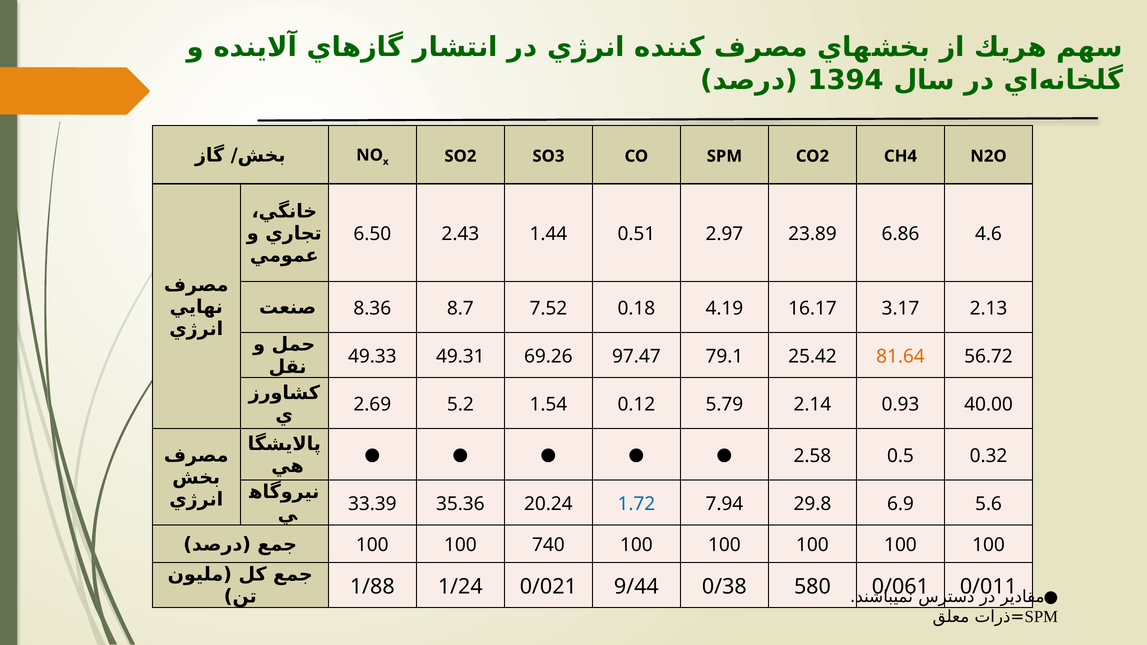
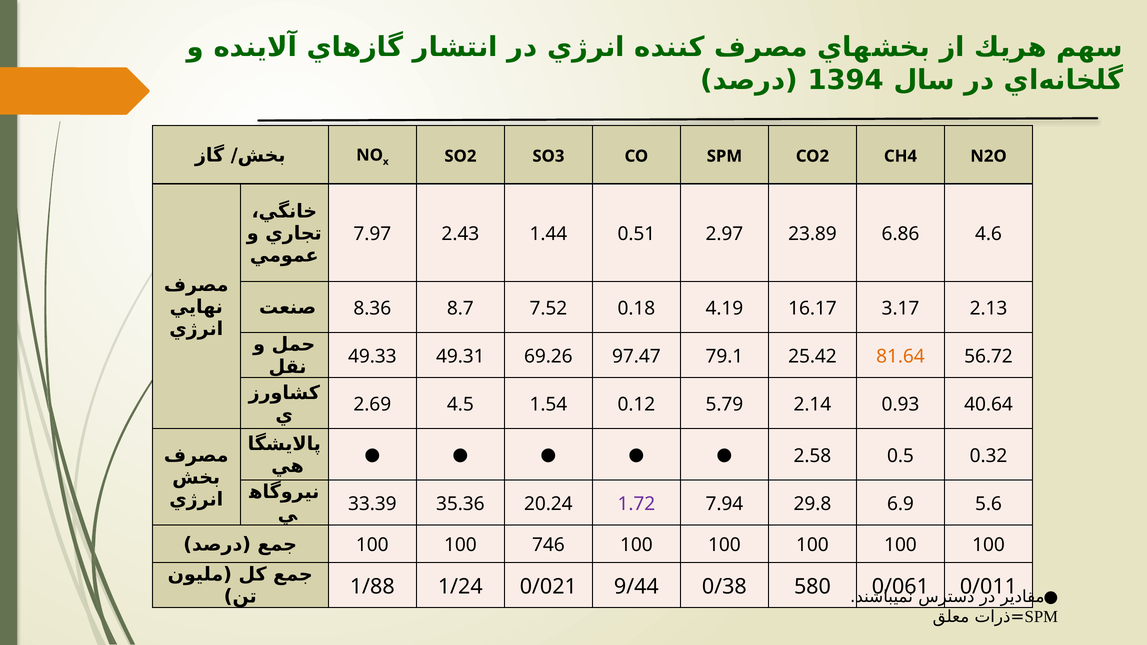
6.50: 6.50 -> 7.97
5.2: 5.2 -> 4.5
40.00: 40.00 -> 40.64
1.72 colour: blue -> purple
740: 740 -> 746
